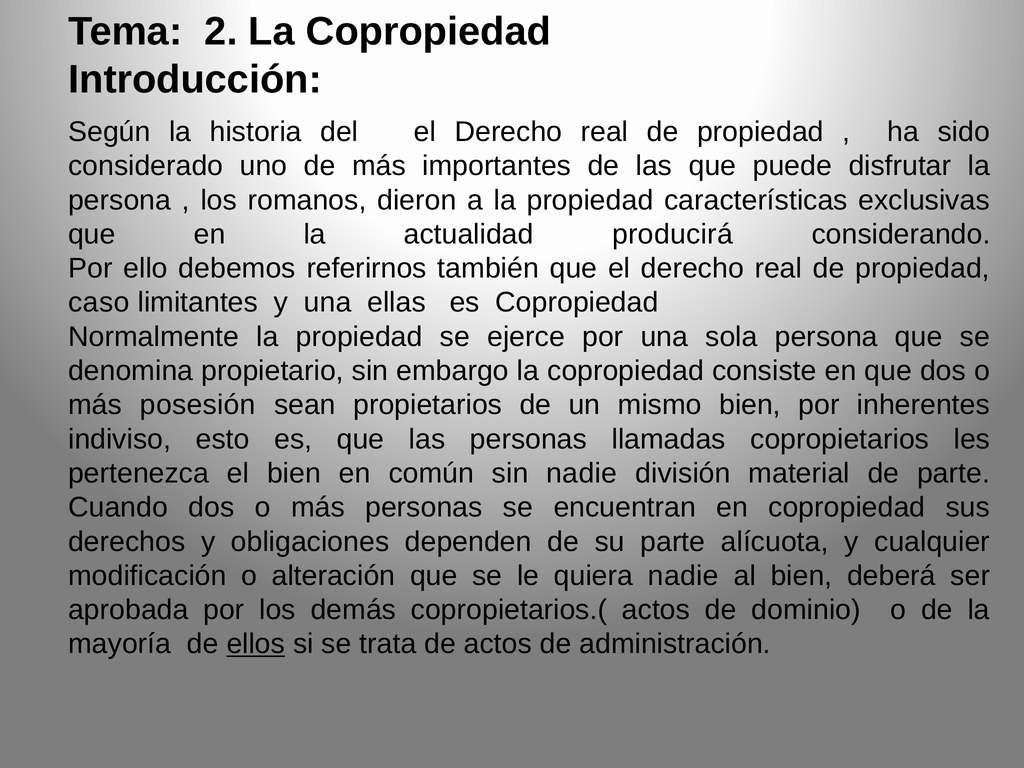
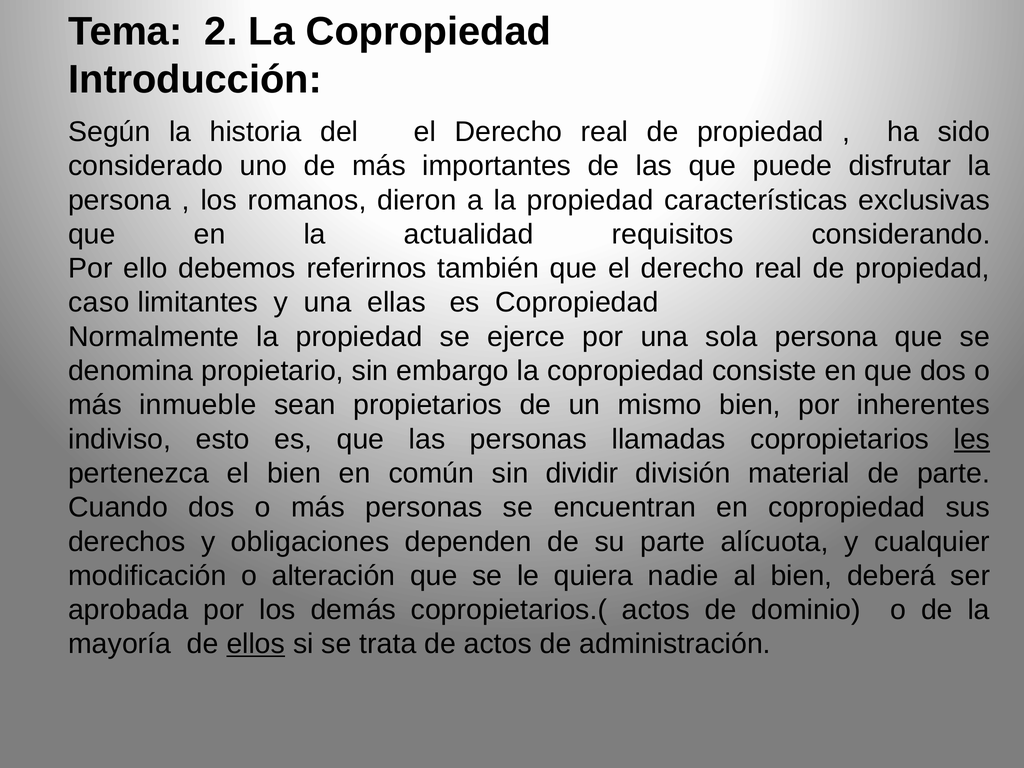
producirá: producirá -> requisitos
posesión: posesión -> inmueble
les underline: none -> present
sin nadie: nadie -> dividir
